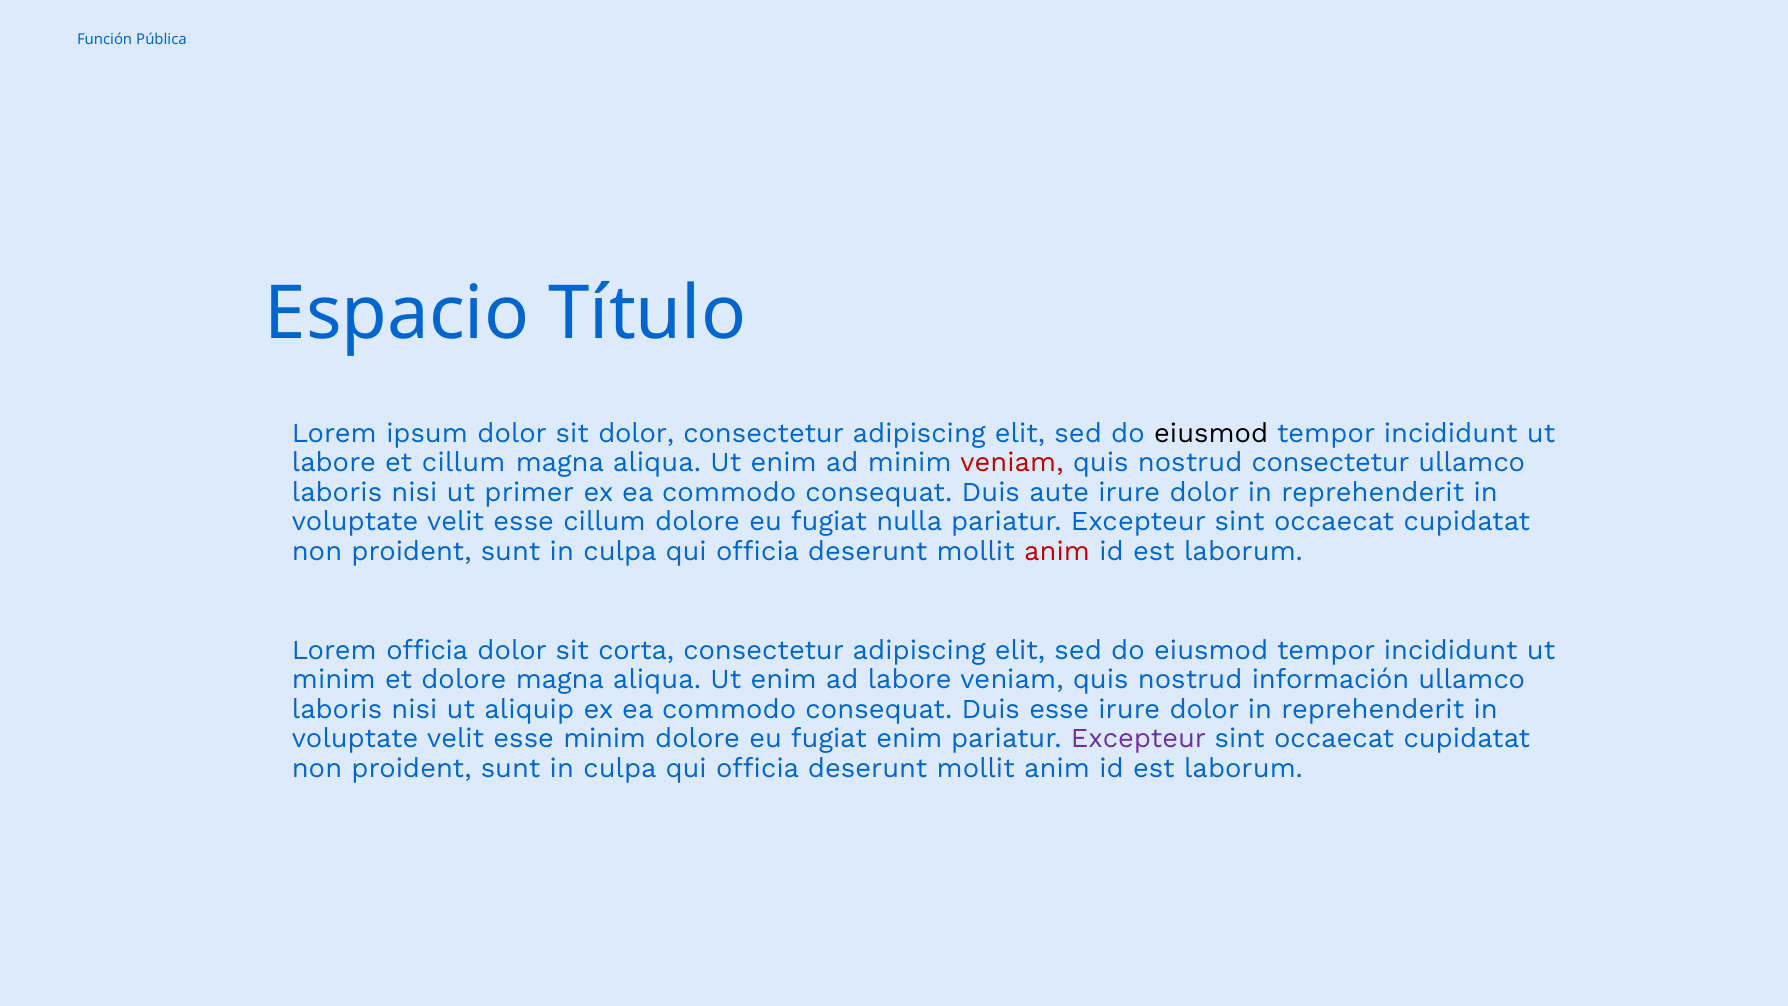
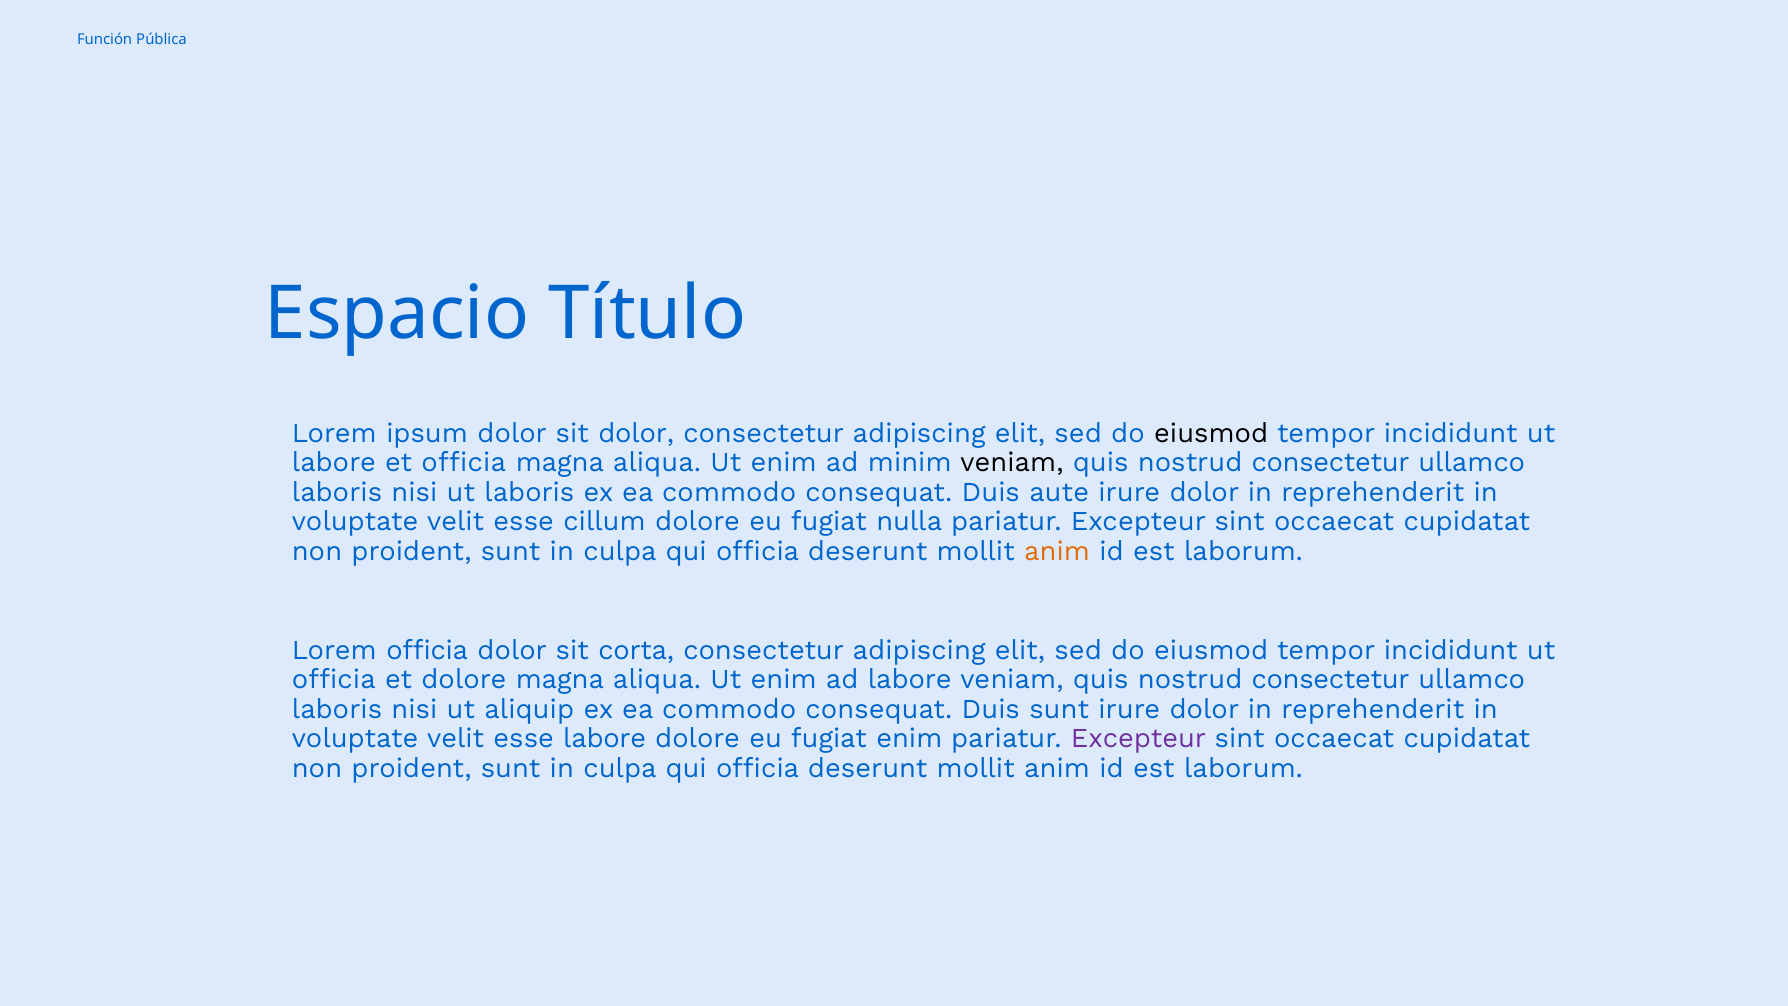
et cillum: cillum -> officia
veniam at (1012, 463) colour: red -> black
ut primer: primer -> laboris
anim at (1057, 551) colour: red -> orange
minim at (334, 679): minim -> officia
información at (1331, 679): información -> consectetur
Duis esse: esse -> sunt
esse minim: minim -> labore
